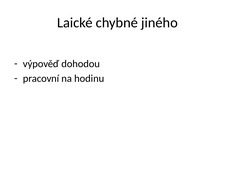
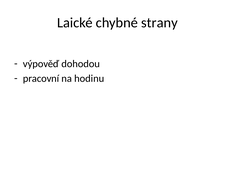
jiného: jiného -> strany
